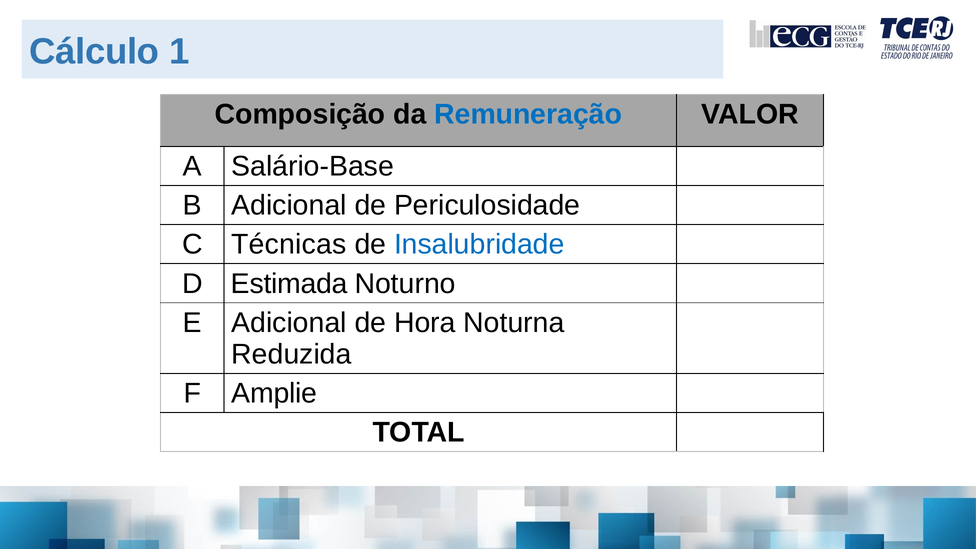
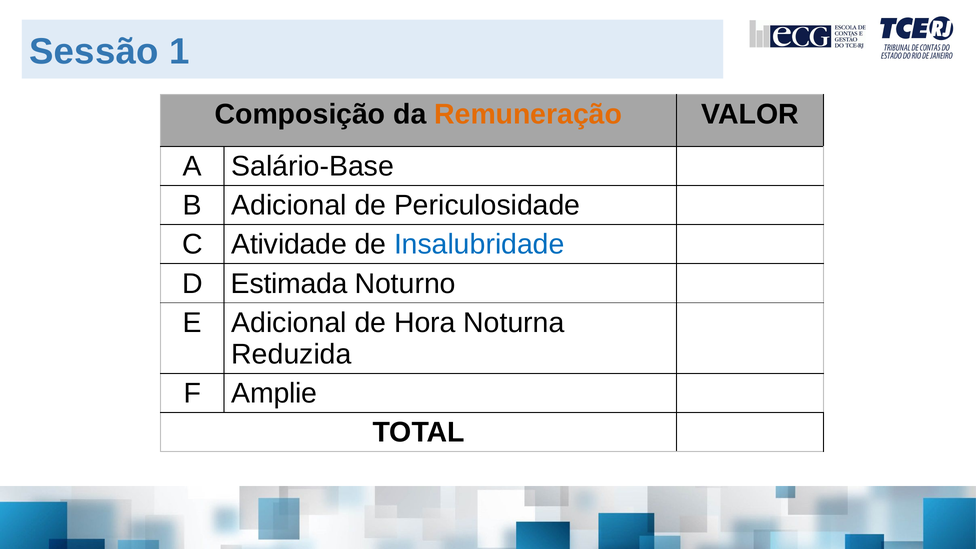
Cálculo: Cálculo -> Sessão
Remuneração colour: blue -> orange
Técnicas: Técnicas -> Atividade
